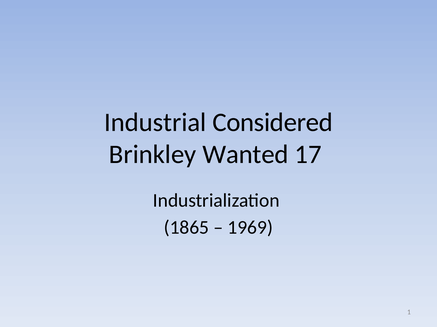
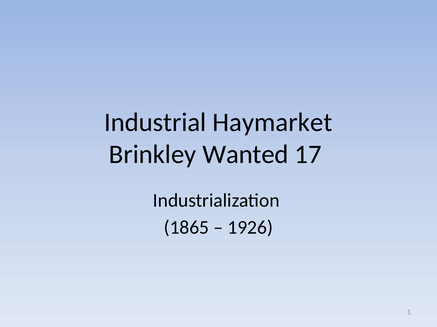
Considered: Considered -> Haymarket
1969: 1969 -> 1926
